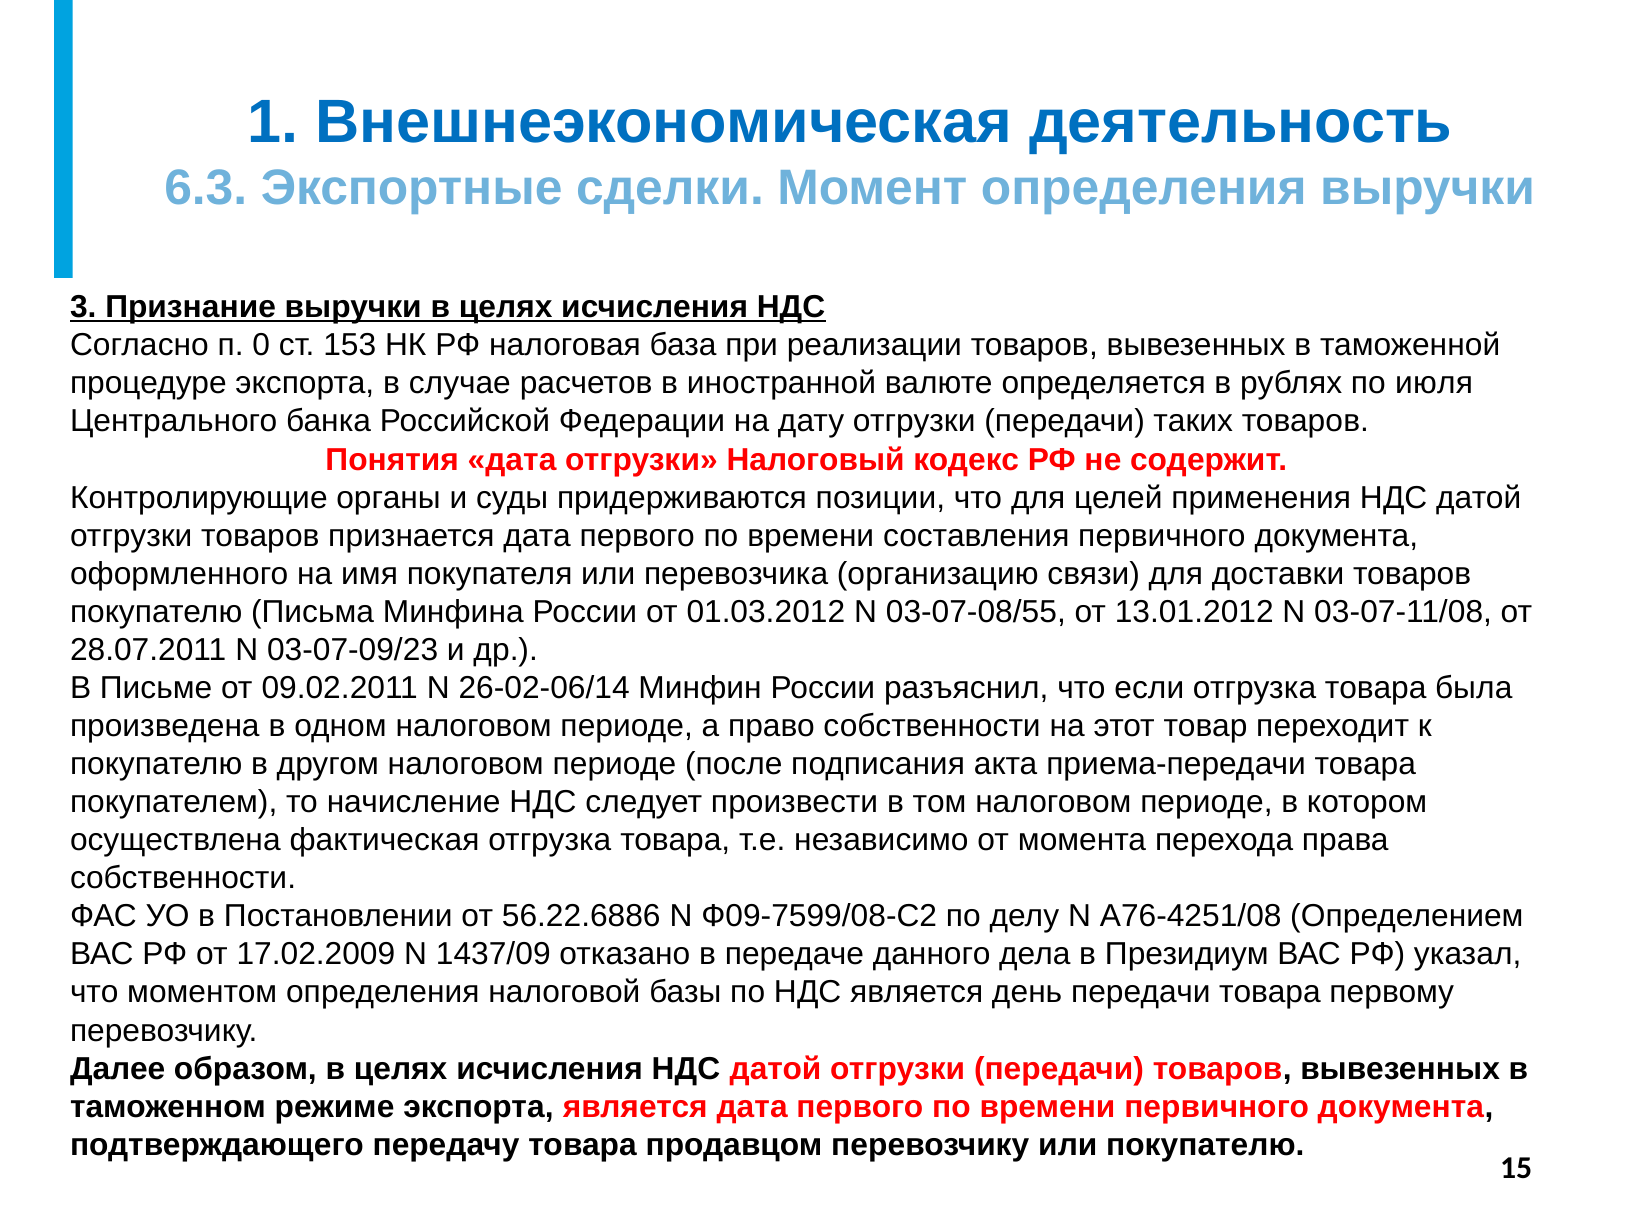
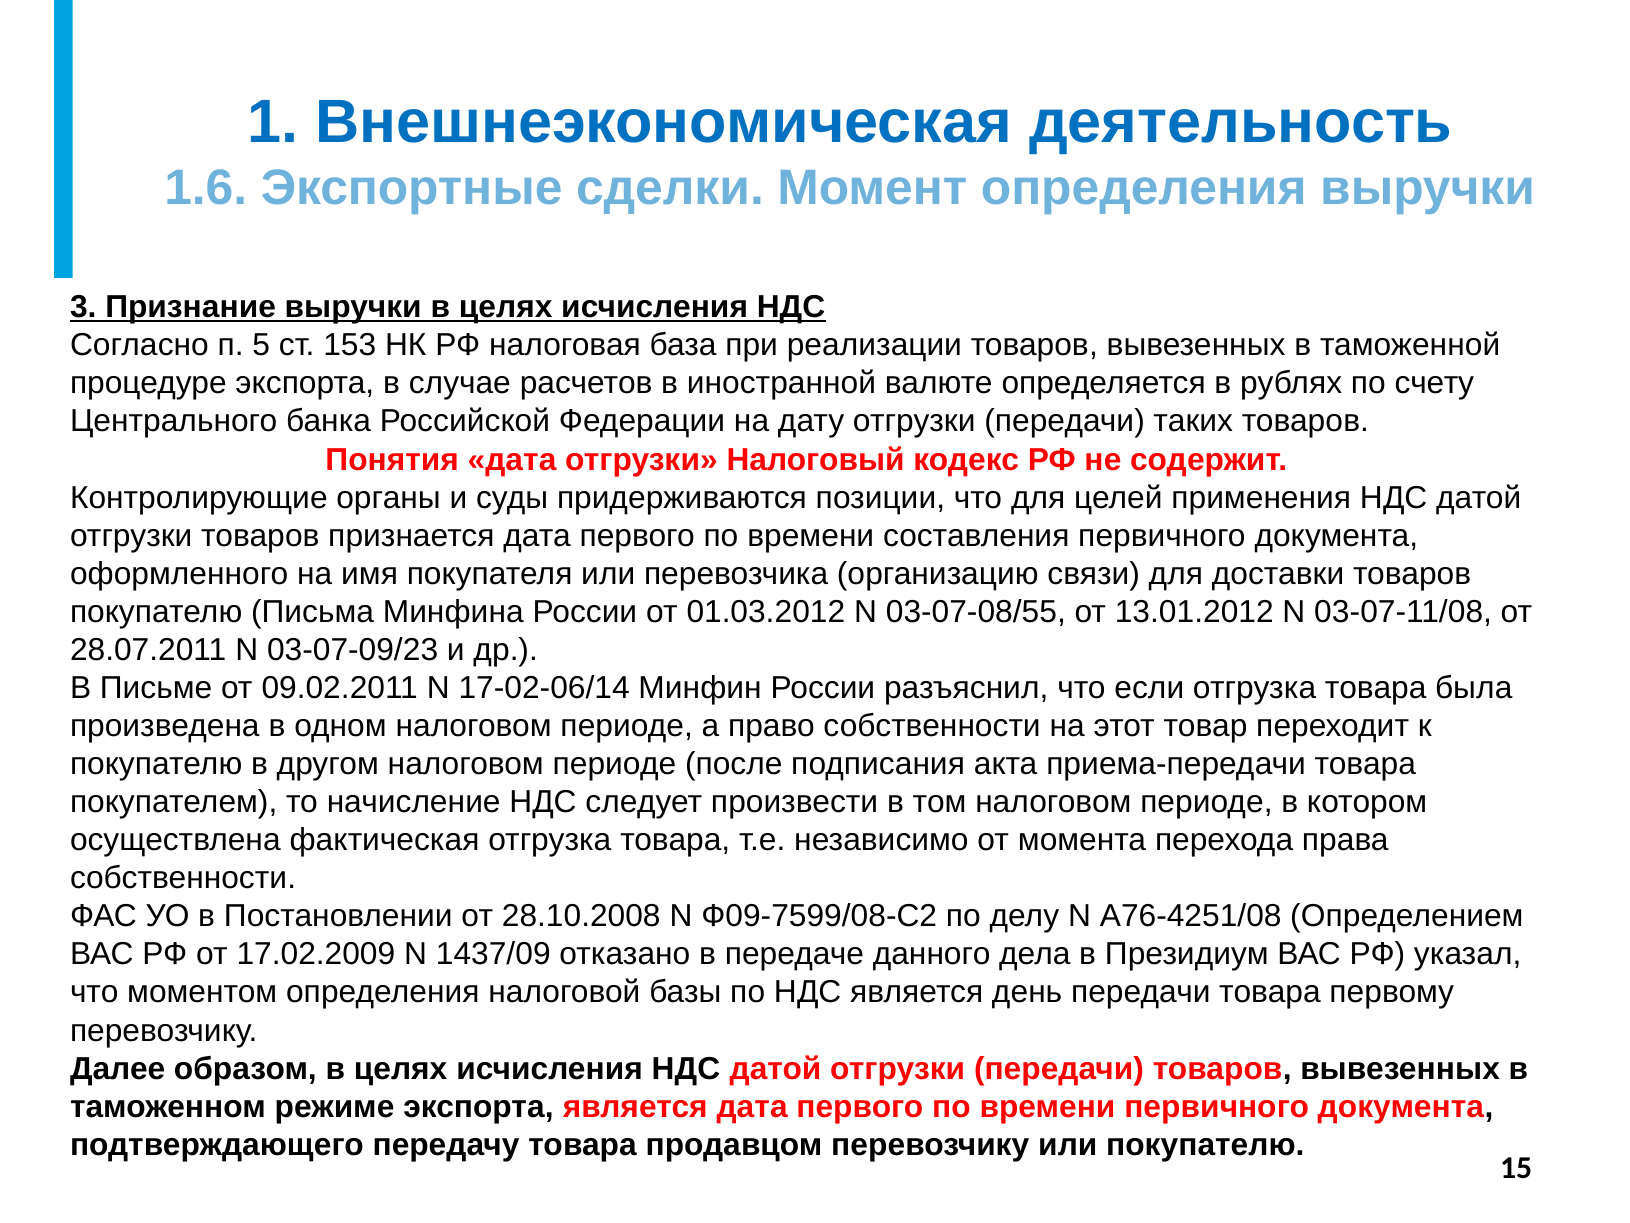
6.3: 6.3 -> 1.6
0: 0 -> 5
июля: июля -> счету
26-02-06/14: 26-02-06/14 -> 17-02-06/14
56.22.6886: 56.22.6886 -> 28.10.2008
